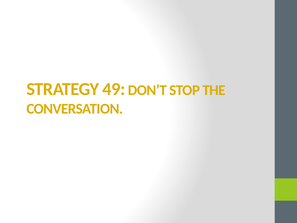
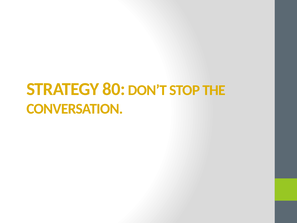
49: 49 -> 80
